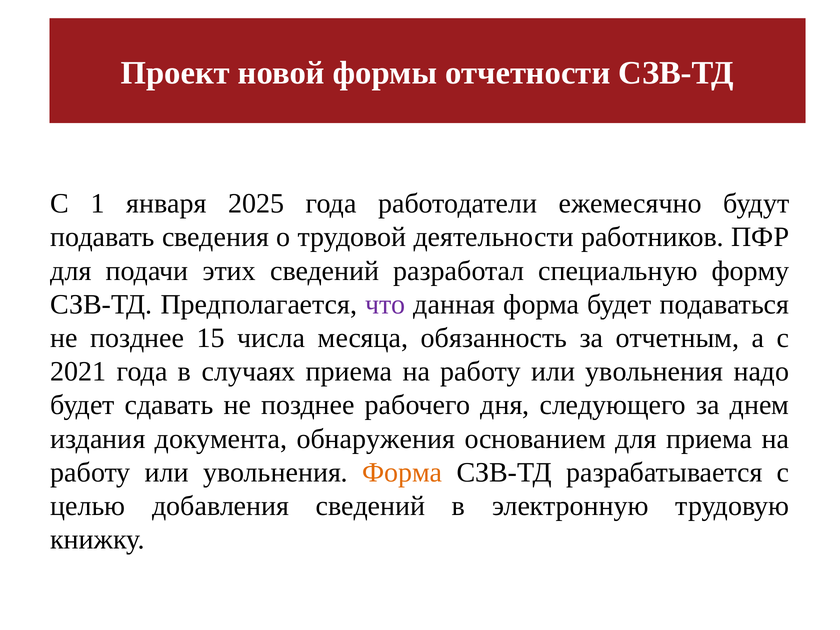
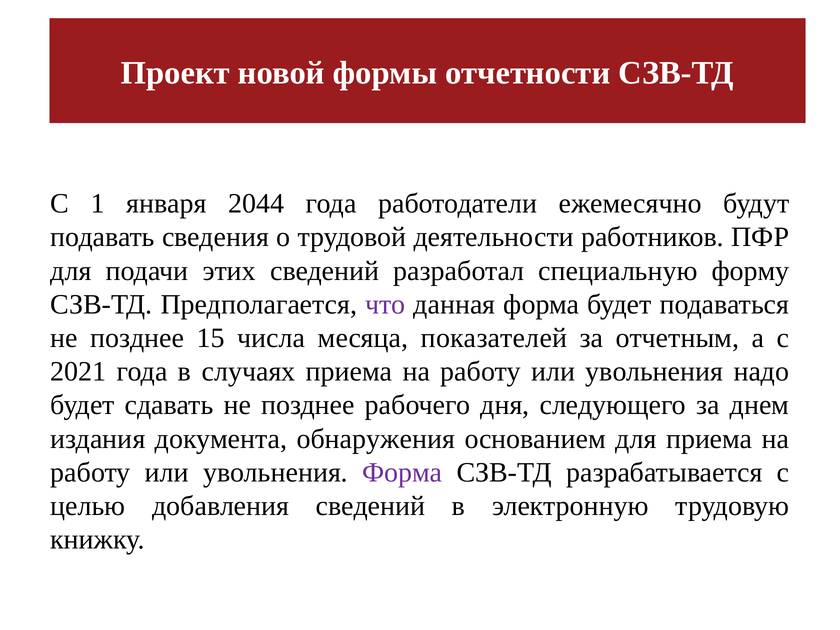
2025: 2025 -> 2044
обязанность: обязанность -> показателей
Форма at (402, 472) colour: orange -> purple
